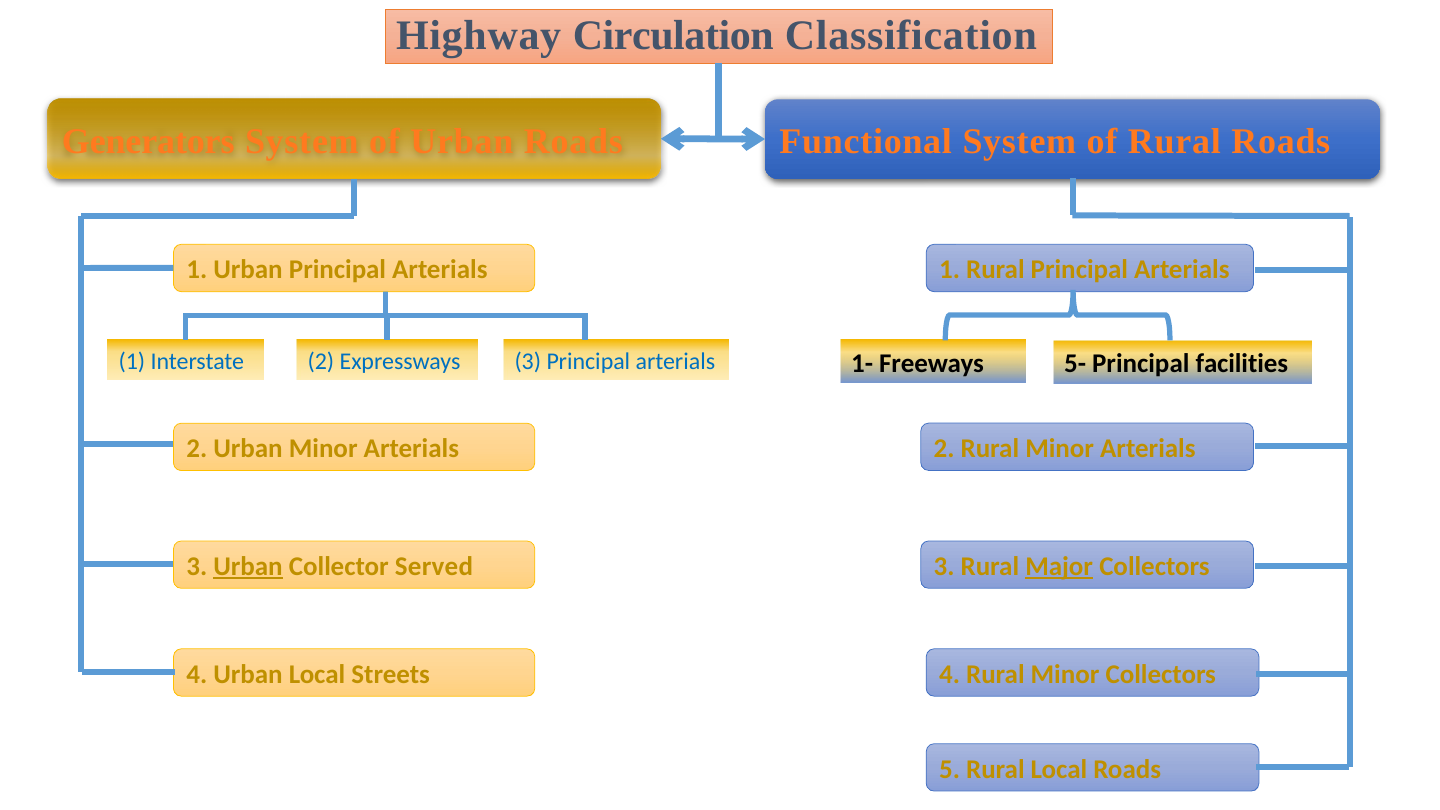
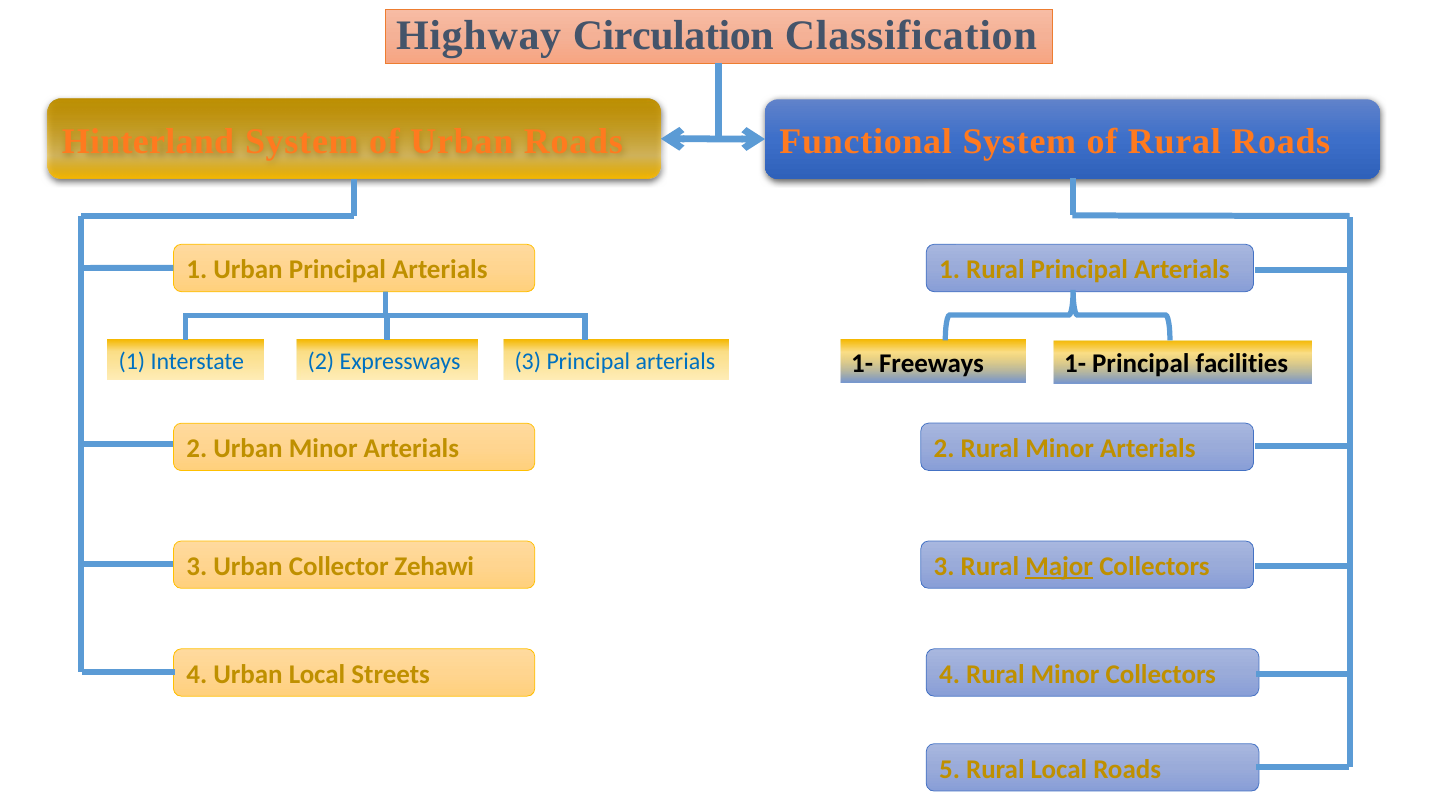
Generators: Generators -> Hinterland
Freeways 5-: 5- -> 1-
Urban at (248, 567) underline: present -> none
Served: Served -> Zehawi
